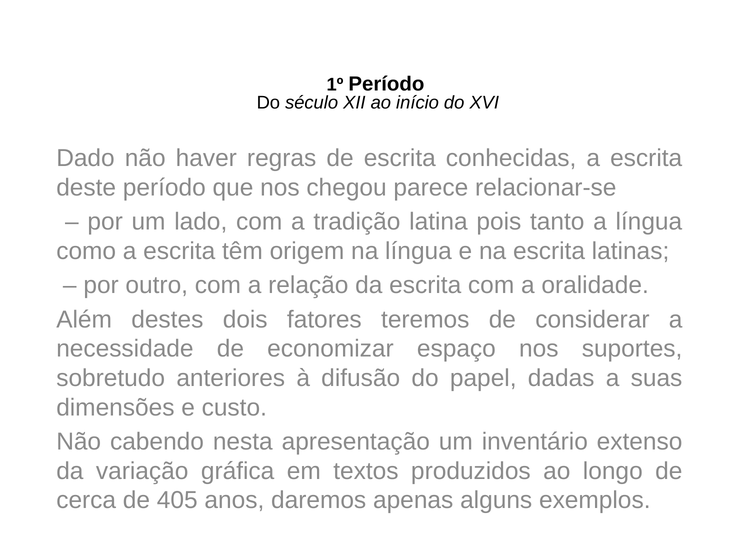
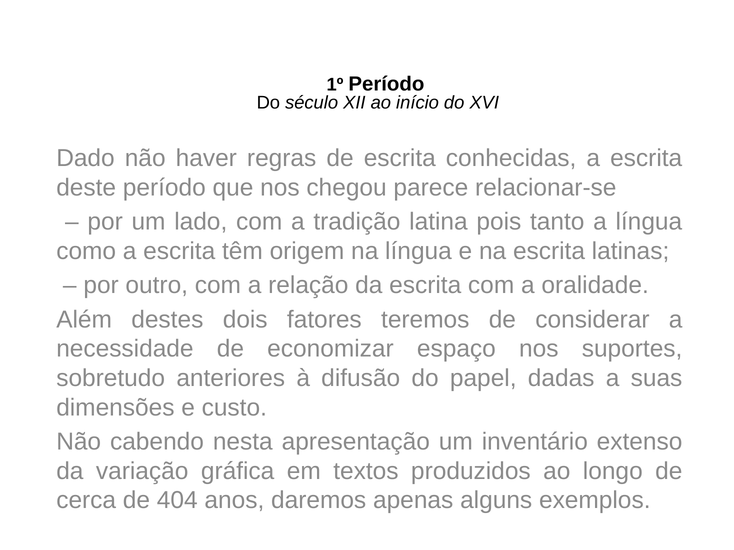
405: 405 -> 404
